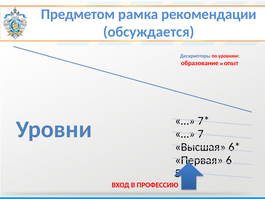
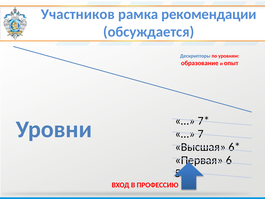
Предметом: Предметом -> Участников
